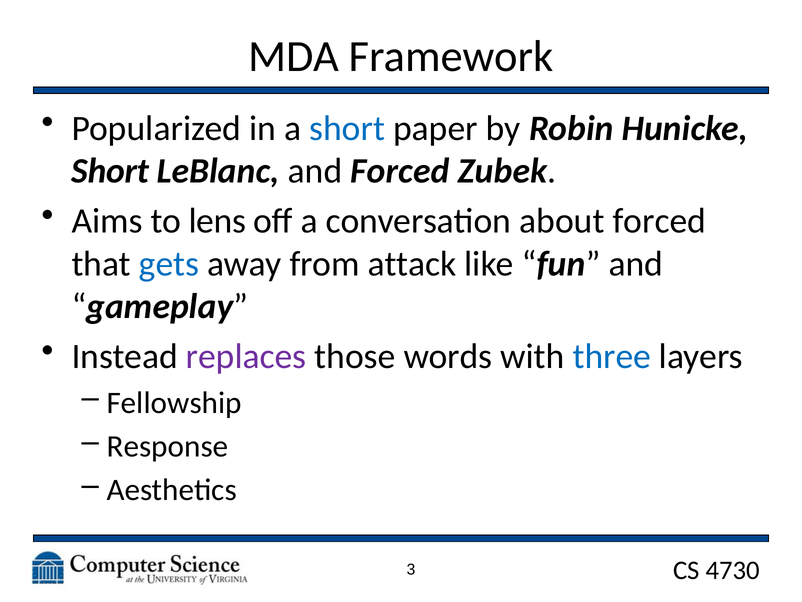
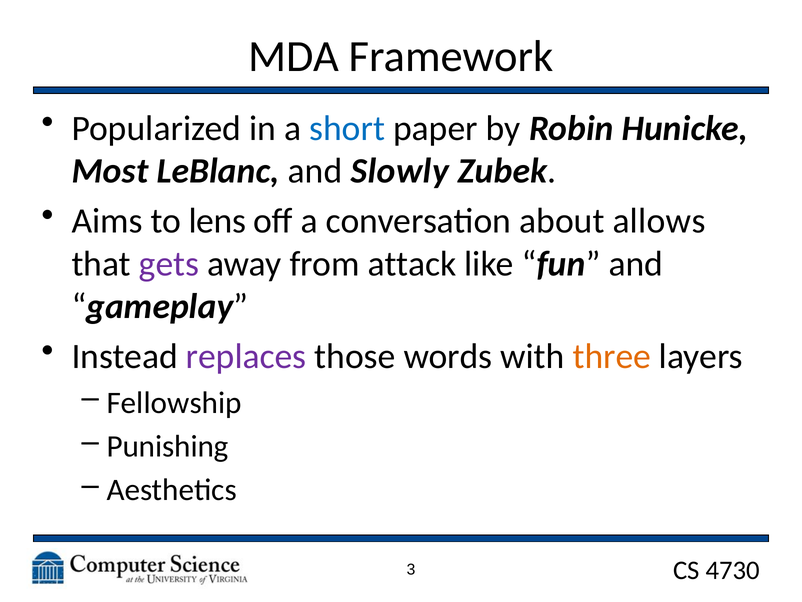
Short at (110, 171): Short -> Most
and Forced: Forced -> Slowly
about forced: forced -> allows
gets colour: blue -> purple
three colour: blue -> orange
Response: Response -> Punishing
